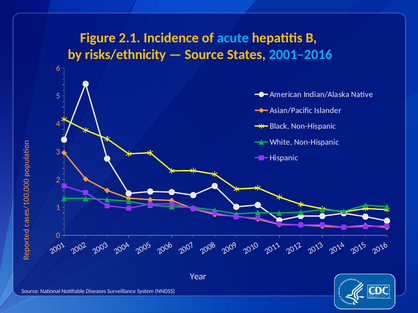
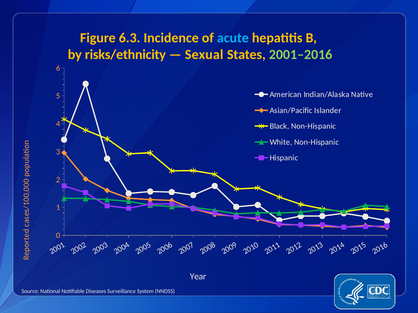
2.1: 2.1 -> 6.3
Source at (204, 55): Source -> Sexual
2001–2016 colour: light blue -> light green
